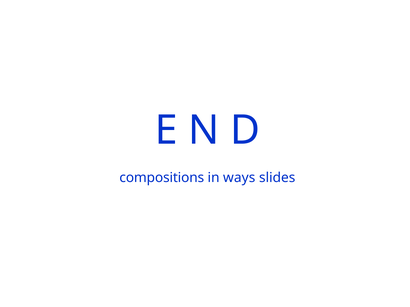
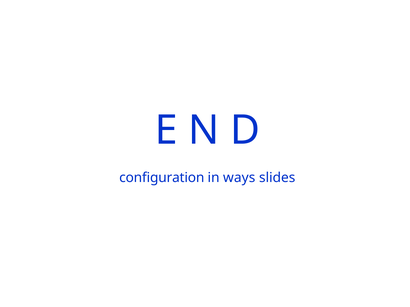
compositions: compositions -> configuration
